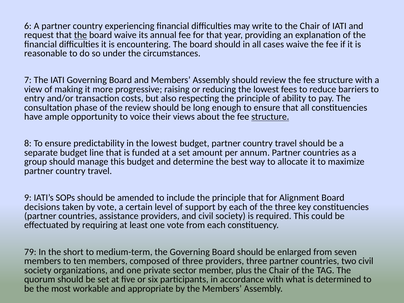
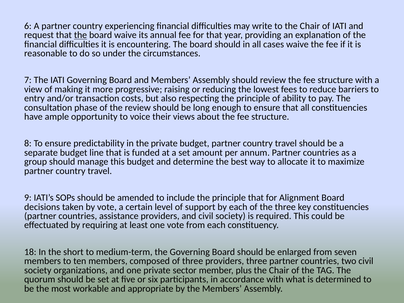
structure at (270, 117) underline: present -> none
in the lowest: lowest -> private
79: 79 -> 18
